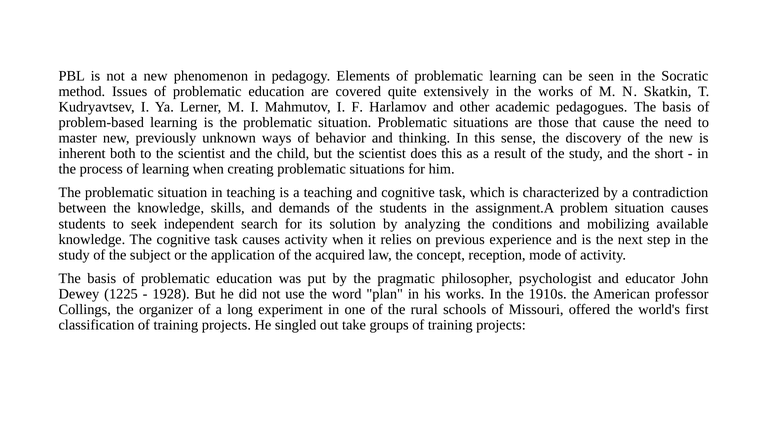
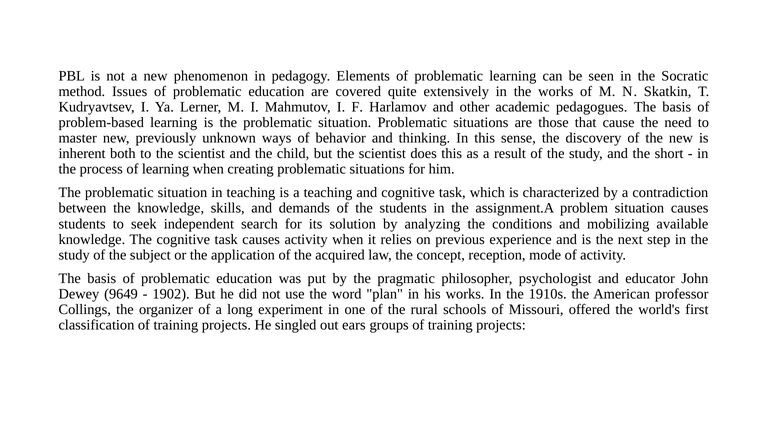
1225: 1225 -> 9649
1928: 1928 -> 1902
take: take -> ears
